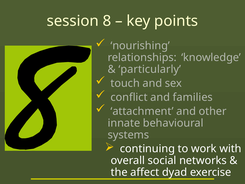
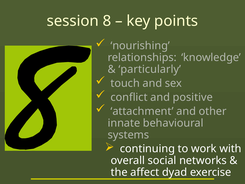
families: families -> positive
